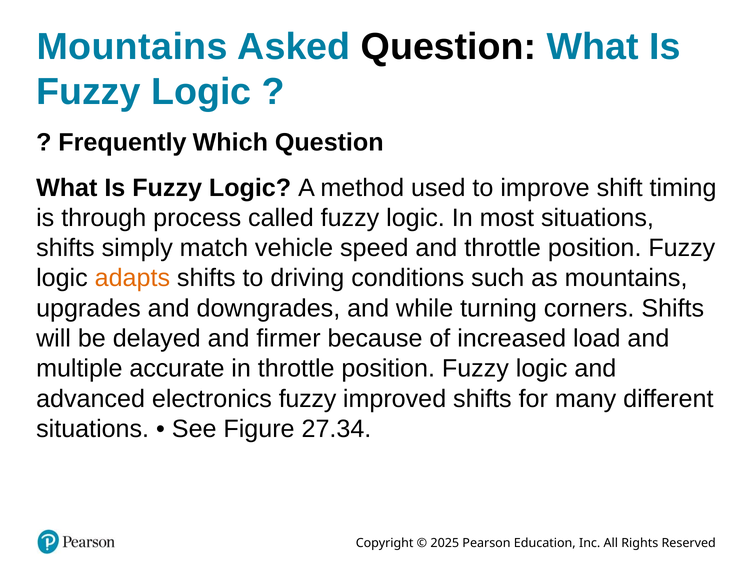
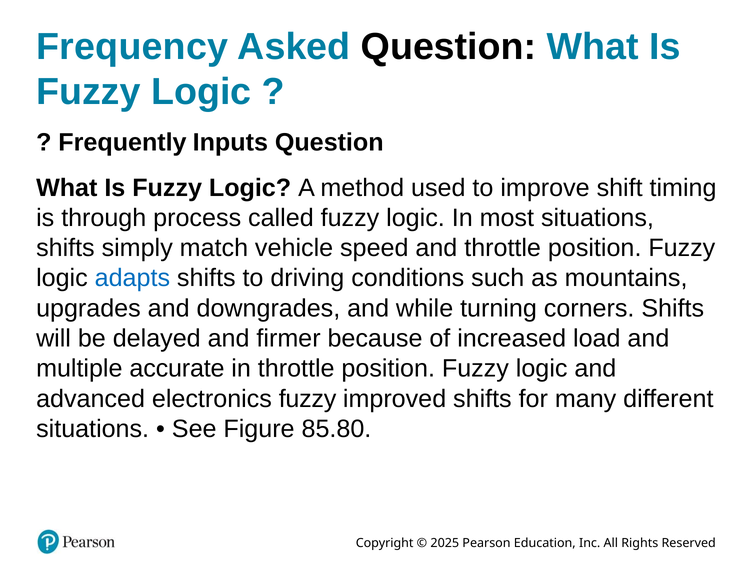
Mountains at (132, 47): Mountains -> Frequency
Which: Which -> Inputs
adapts colour: orange -> blue
27.34: 27.34 -> 85.80
